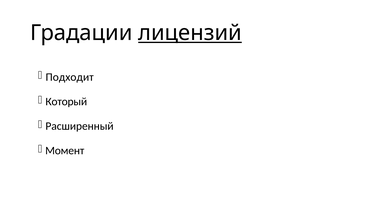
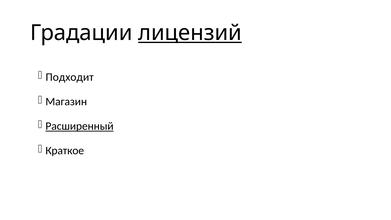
Который: Который -> Магазин
Расширенный underline: none -> present
Момент: Момент -> Краткое
